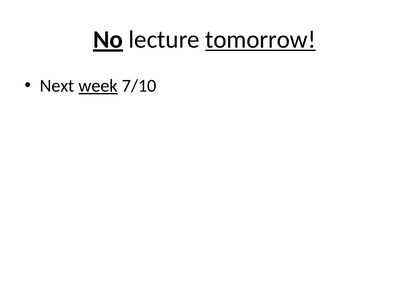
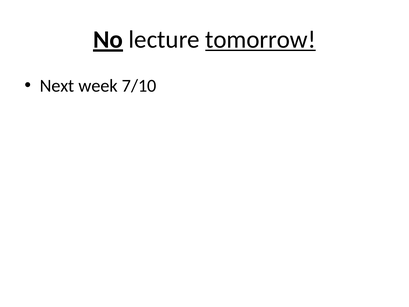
week underline: present -> none
